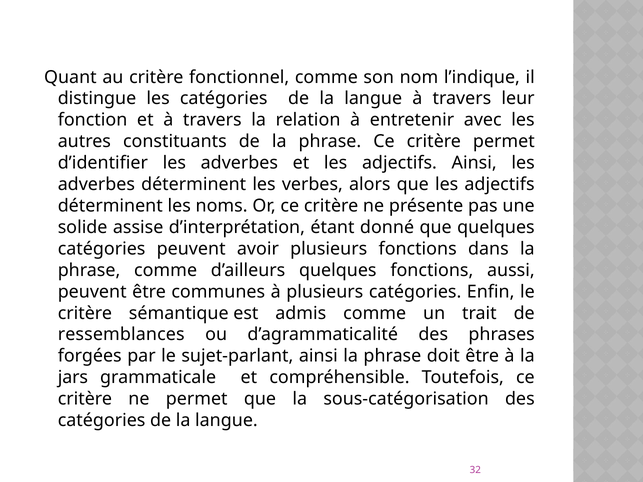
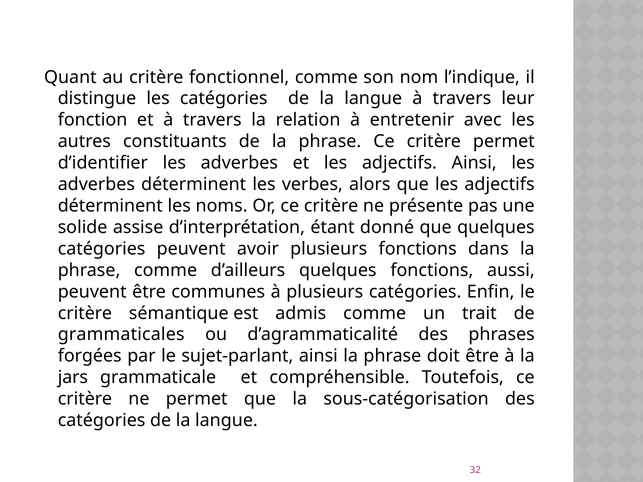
ressemblances: ressemblances -> grammaticales
